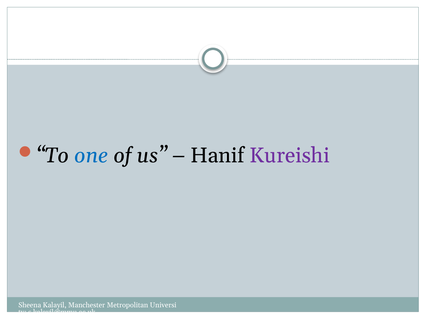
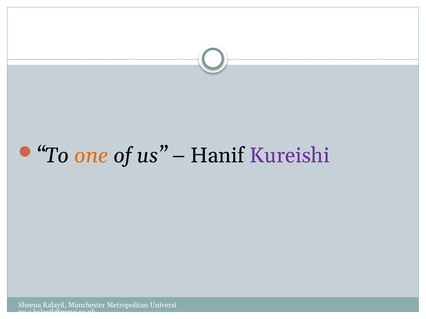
one colour: blue -> orange
